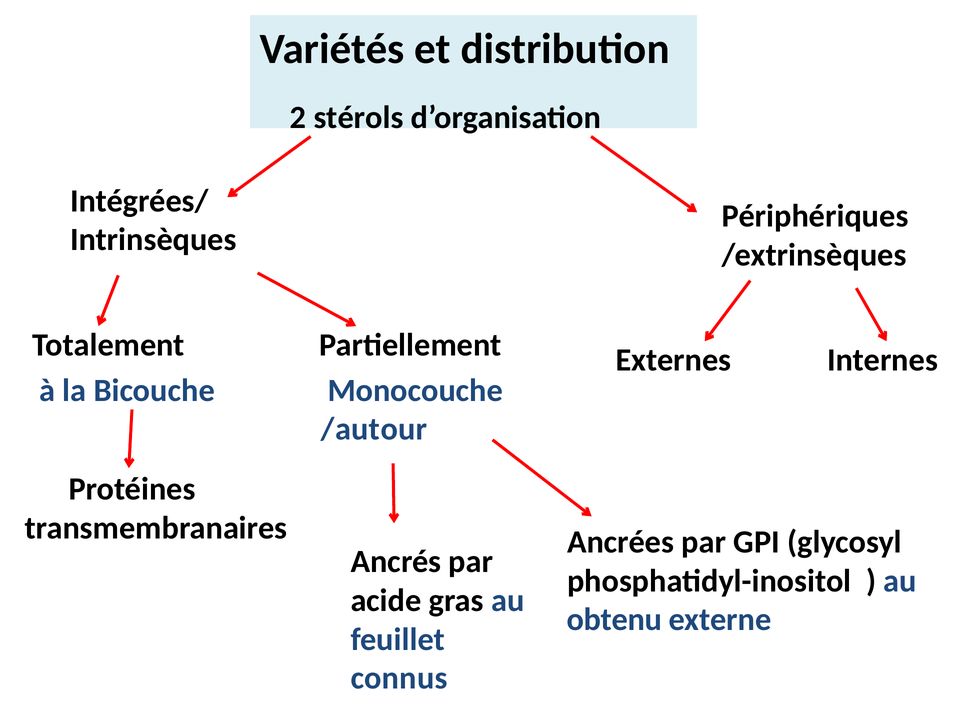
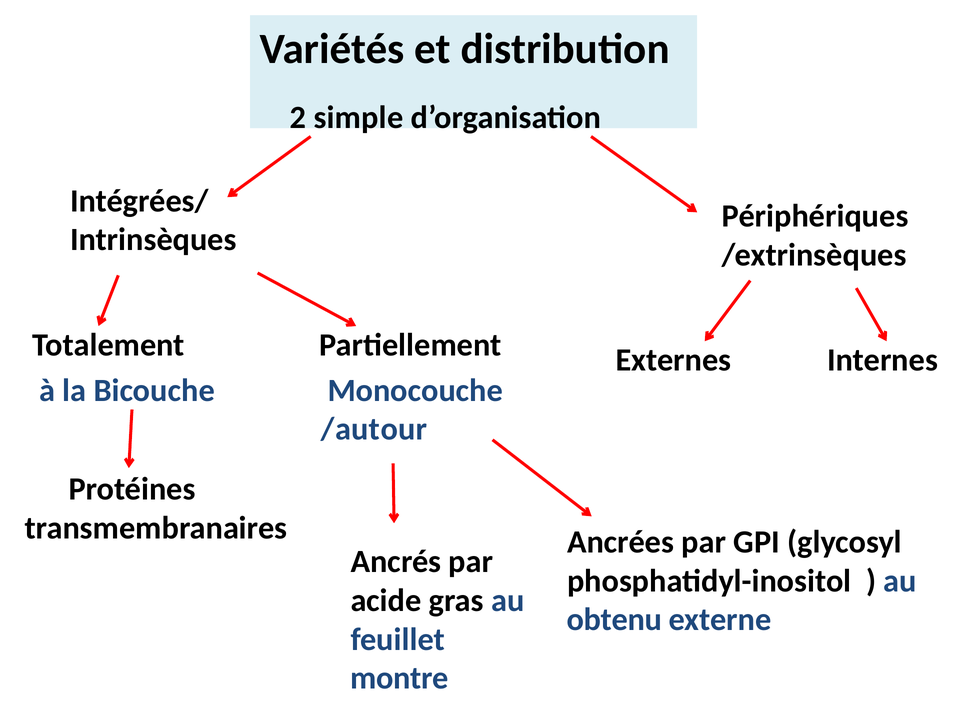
stérols: stérols -> simple
connus: connus -> montre
